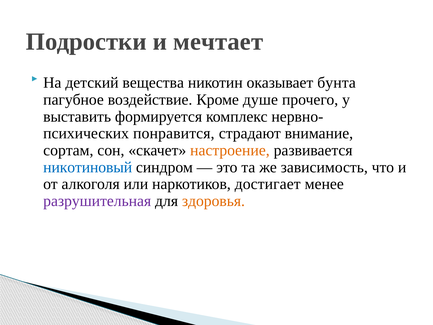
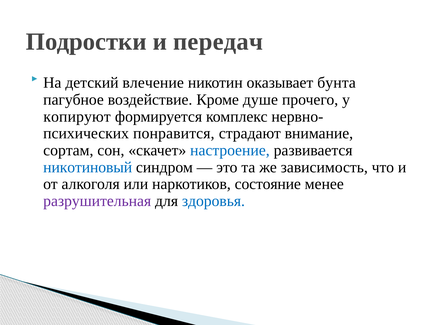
мечтает: мечтает -> передач
вещества: вещества -> влечение
выставить: выставить -> копируют
настроение colour: orange -> blue
достигает: достигает -> состояние
здоровья colour: orange -> blue
